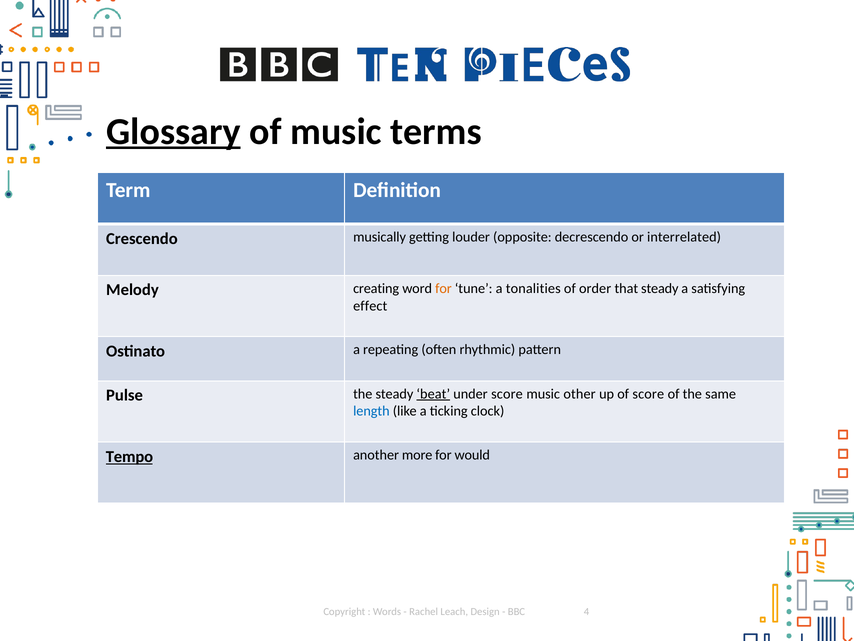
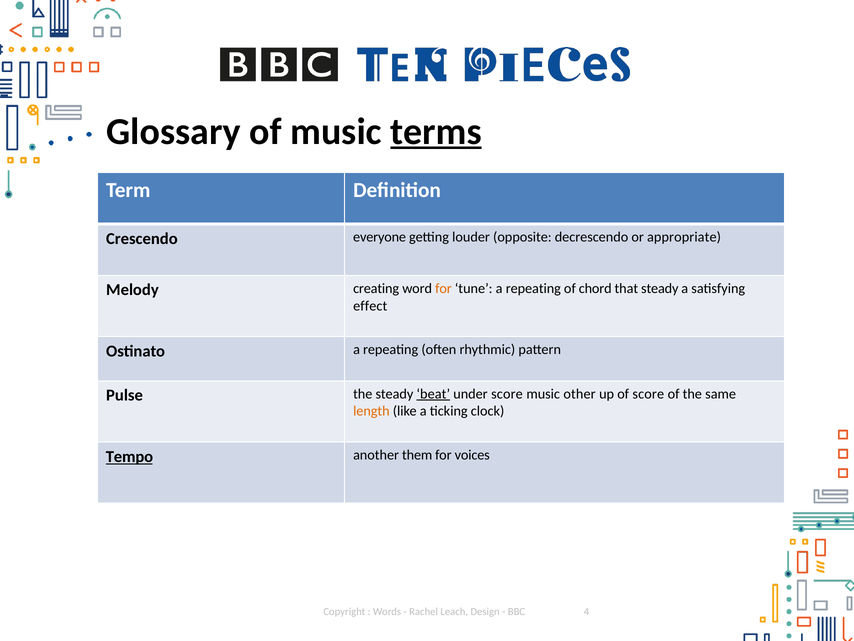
Glossary underline: present -> none
terms underline: none -> present
musically: musically -> everyone
interrelated: interrelated -> appropriate
tune a tonalities: tonalities -> repeating
order: order -> chord
length colour: blue -> orange
more: more -> them
would: would -> voices
